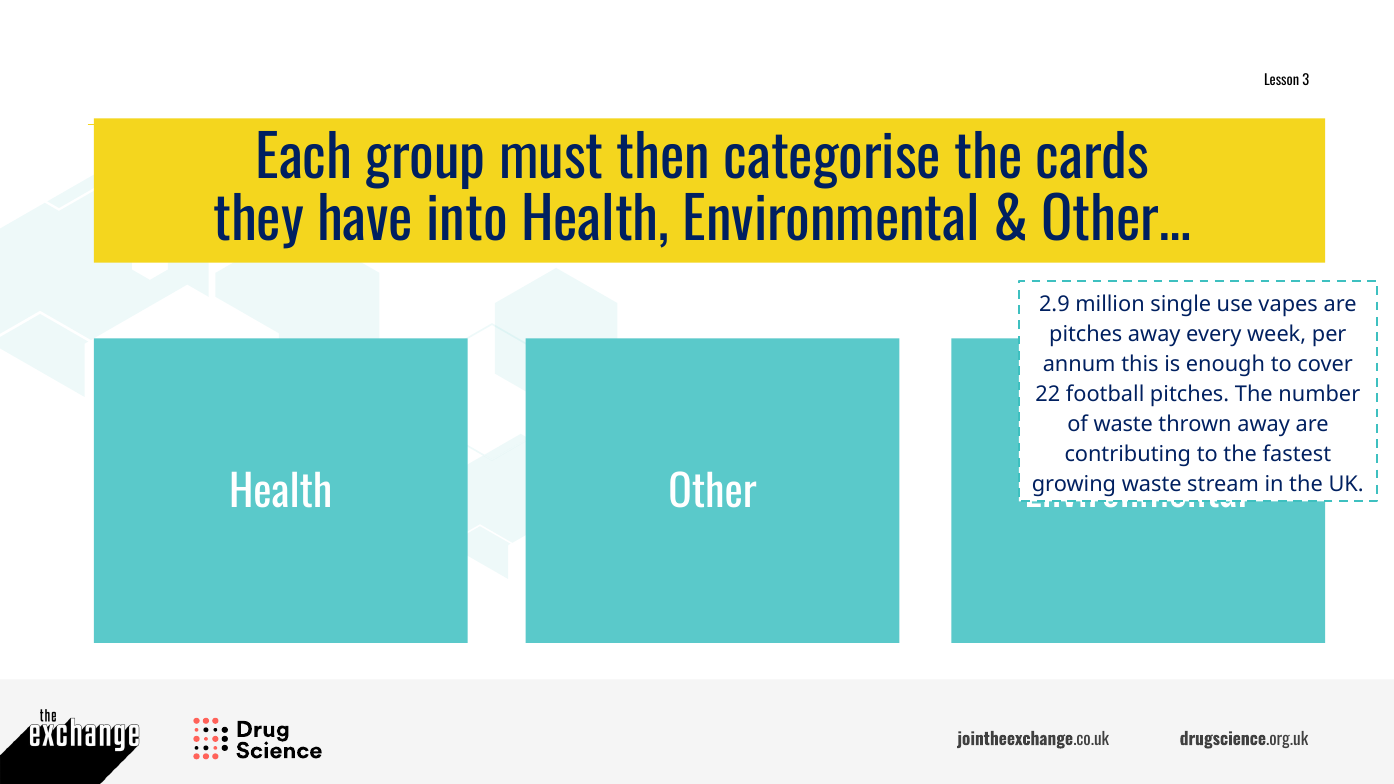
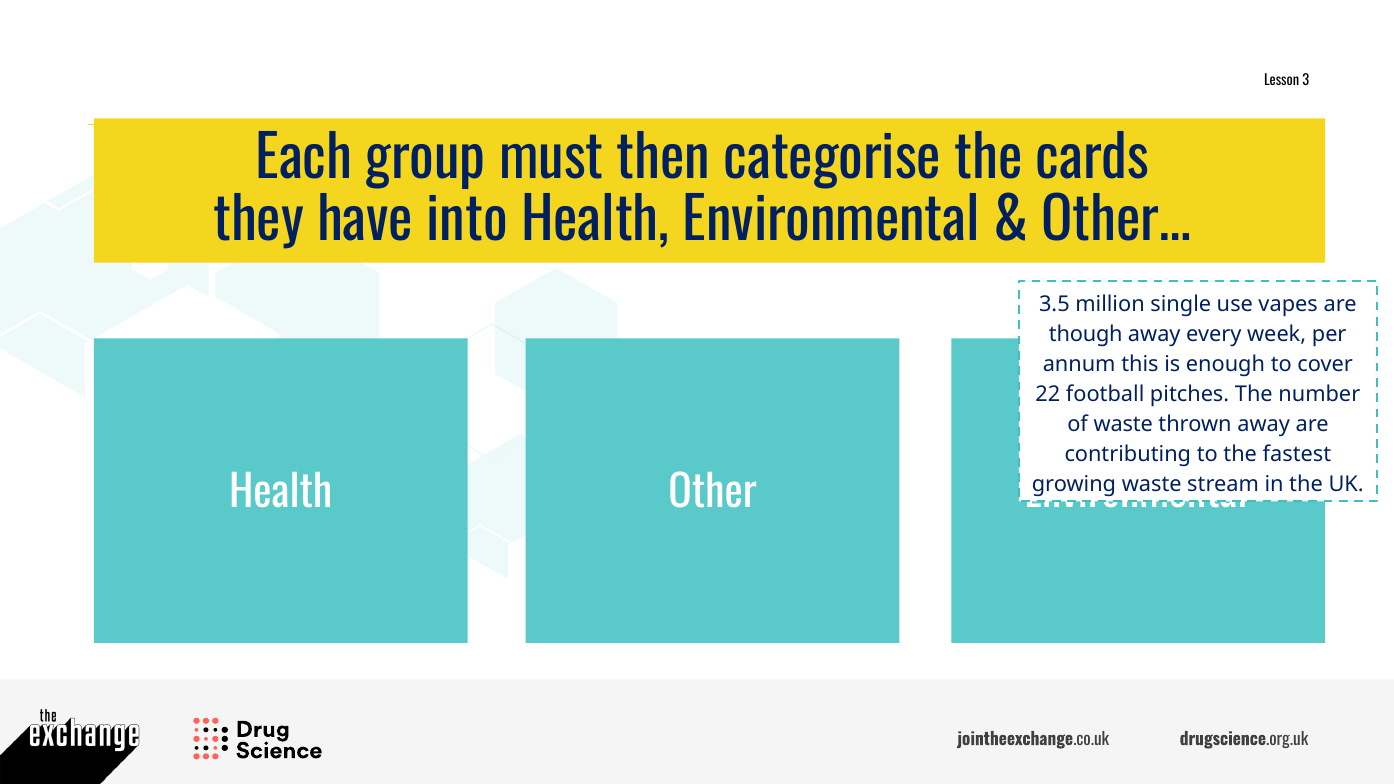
2.9: 2.9 -> 3.5
pitches at (1086, 334): pitches -> though
